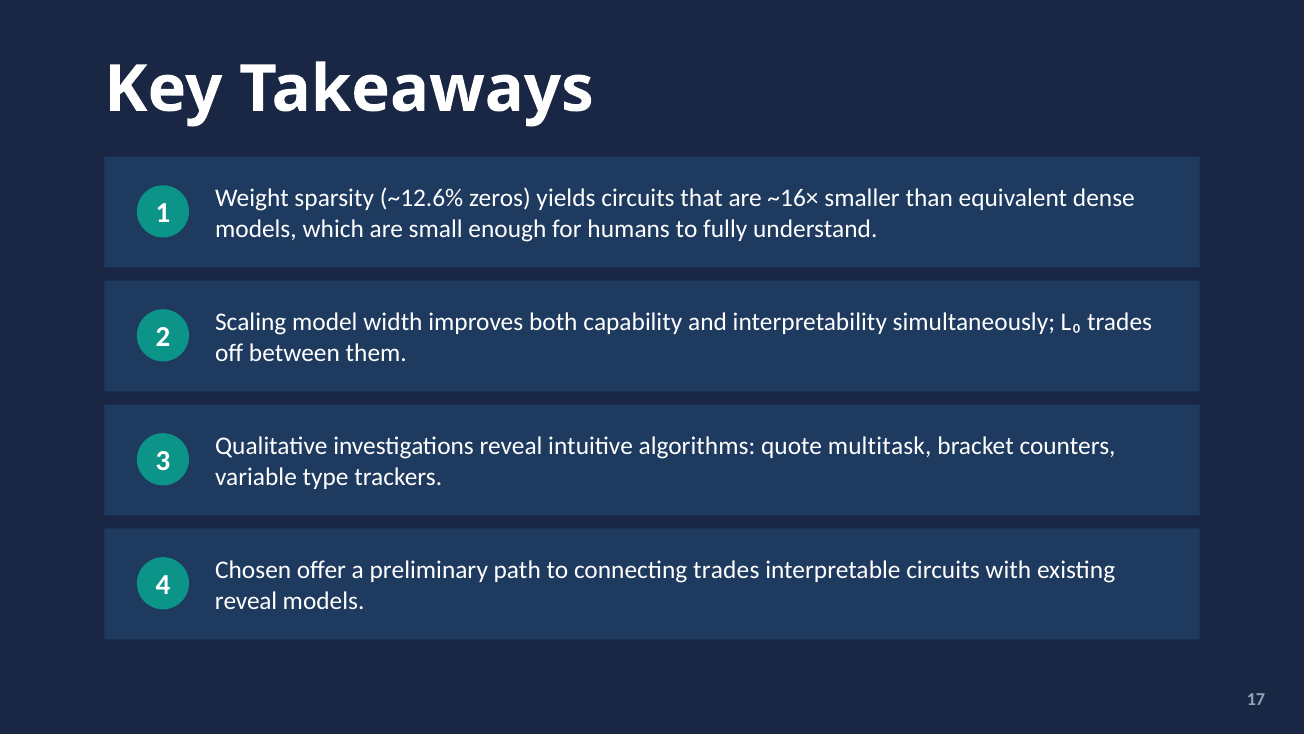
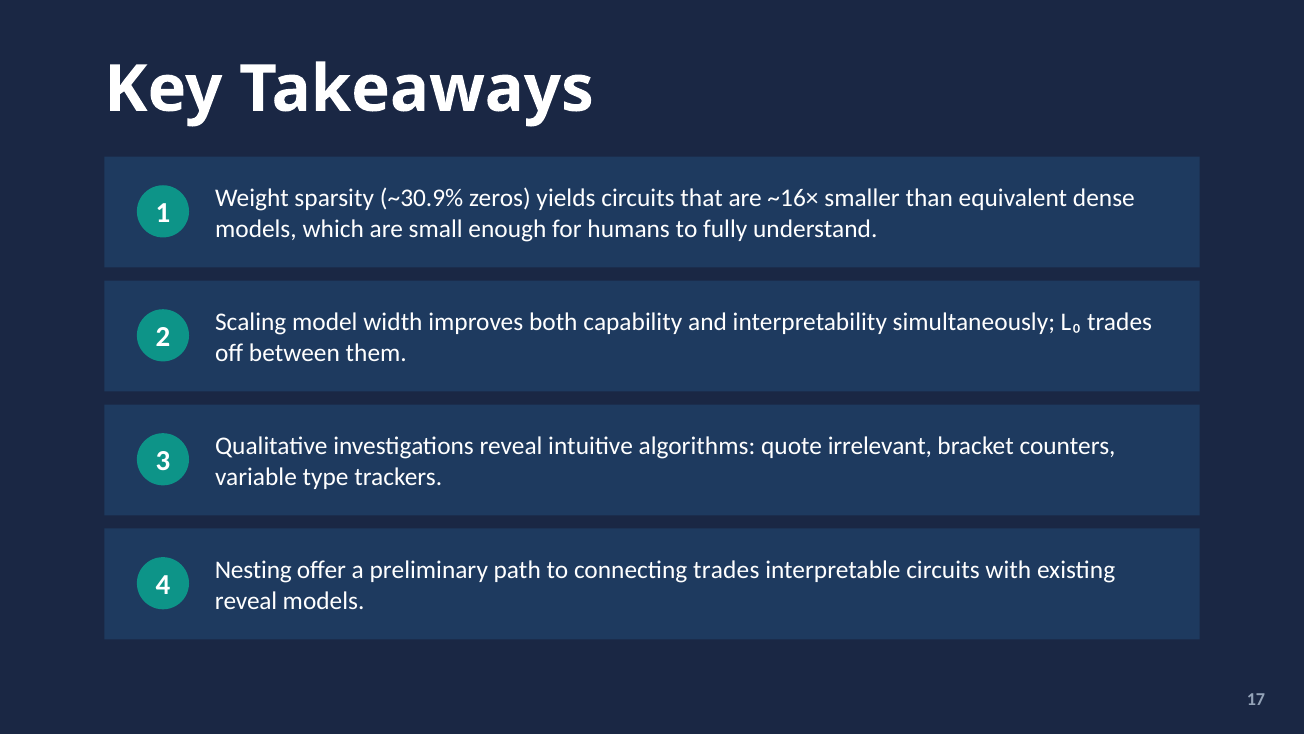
~12.6%: ~12.6% -> ~30.9%
multitask: multitask -> irrelevant
Chosen: Chosen -> Nesting
